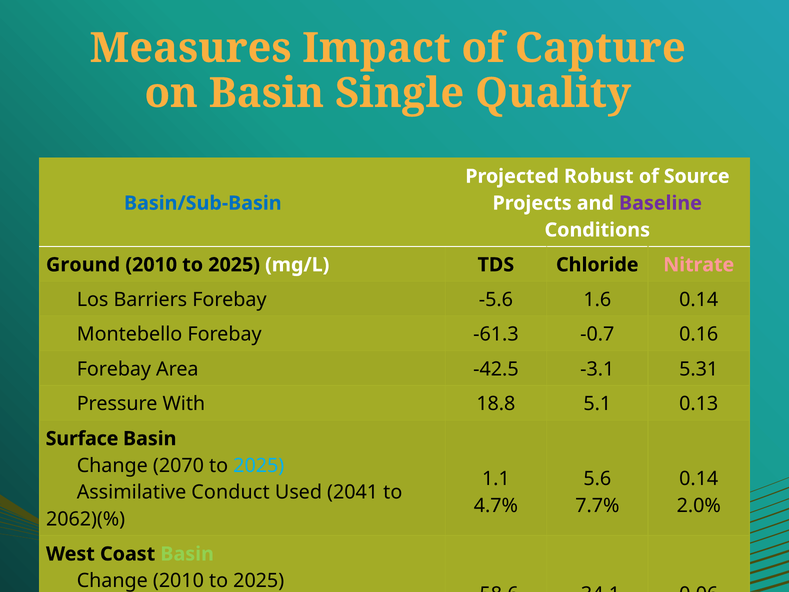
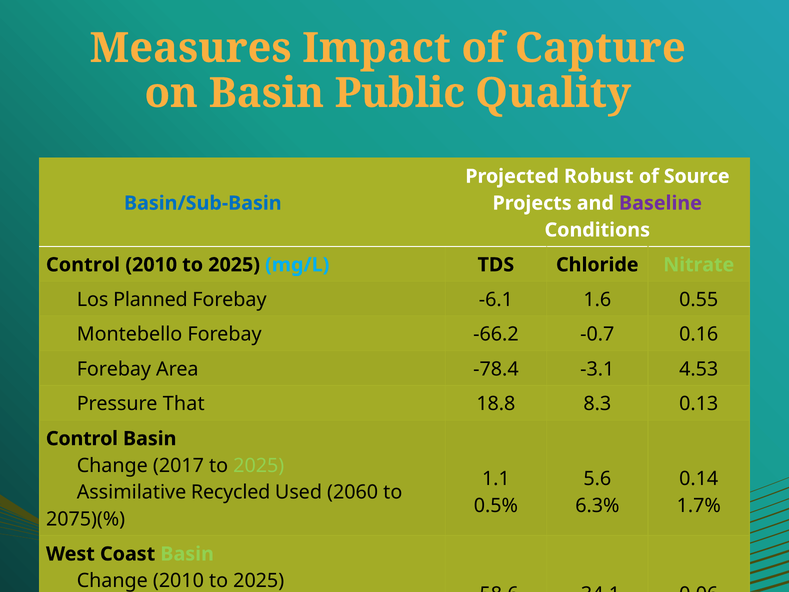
Single: Single -> Public
Ground at (83, 265): Ground -> Control
mg/L colour: white -> light blue
Nitrate colour: pink -> light green
Barriers: Barriers -> Planned
-5.6: -5.6 -> -6.1
1.6 0.14: 0.14 -> 0.55
-61.3: -61.3 -> -66.2
-42.5: -42.5 -> -78.4
5.31: 5.31 -> 4.53
With: With -> That
5.1: 5.1 -> 8.3
Surface at (82, 438): Surface -> Control
2070: 2070 -> 2017
2025 at (259, 465) colour: light blue -> light green
Conduct: Conduct -> Recycled
2041: 2041 -> 2060
4.7%: 4.7% -> 0.5%
7.7%: 7.7% -> 6.3%
2.0%: 2.0% -> 1.7%
2062)(%: 2062)(% -> 2075)(%
